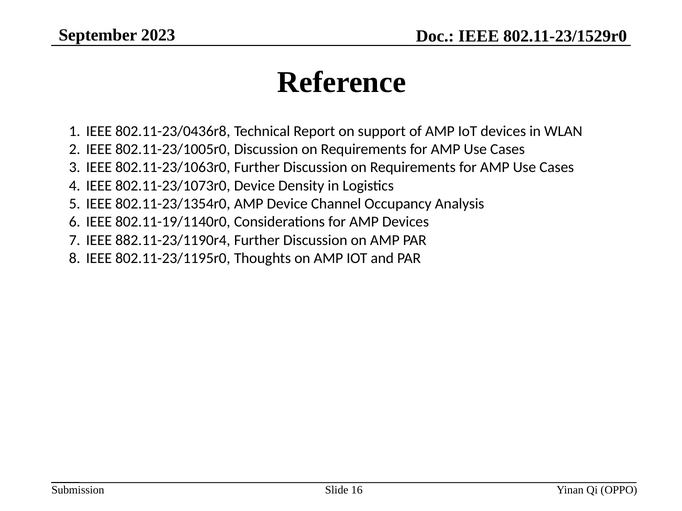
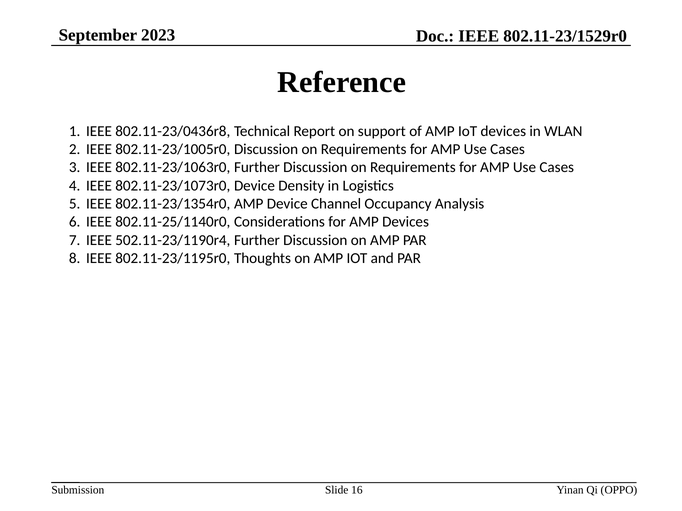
802.11-19/1140r0: 802.11-19/1140r0 -> 802.11-25/1140r0
882.11-23/1190r4: 882.11-23/1190r4 -> 502.11-23/1190r4
